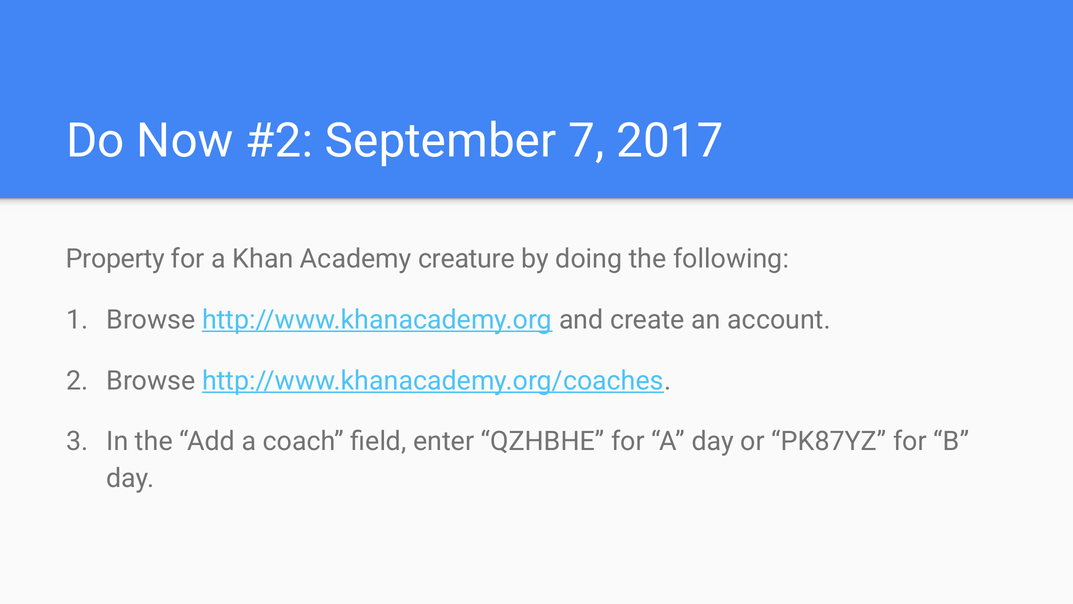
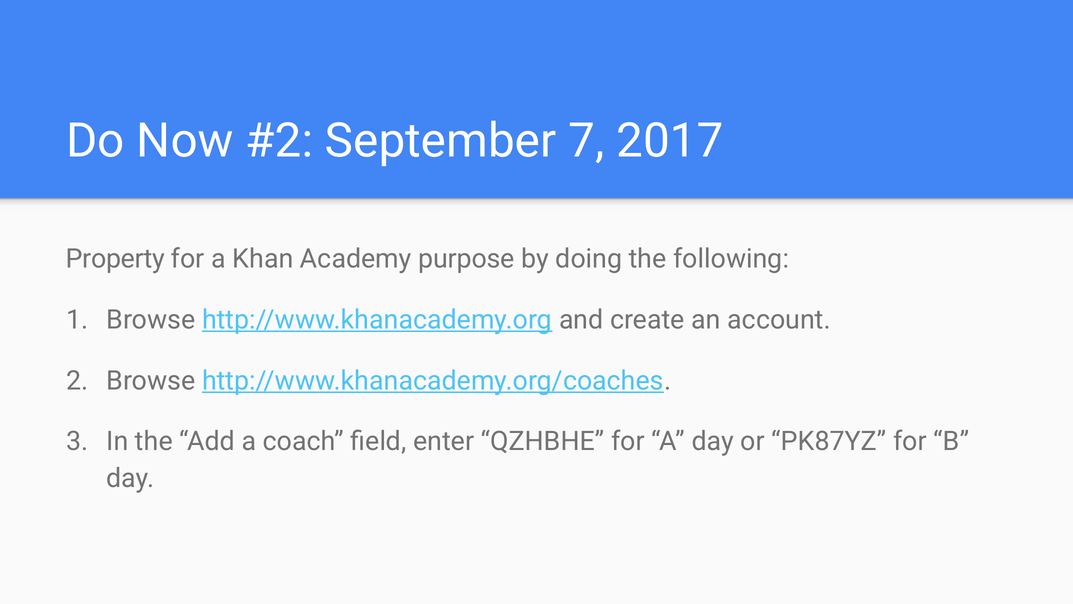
creature: creature -> purpose
